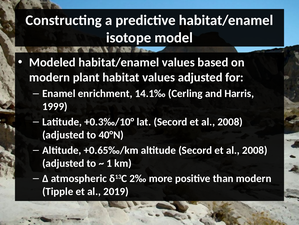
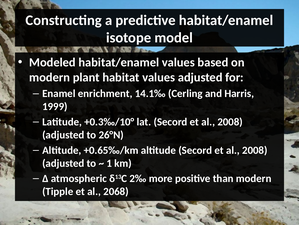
40°N: 40°N -> 26°N
2019: 2019 -> 2068
